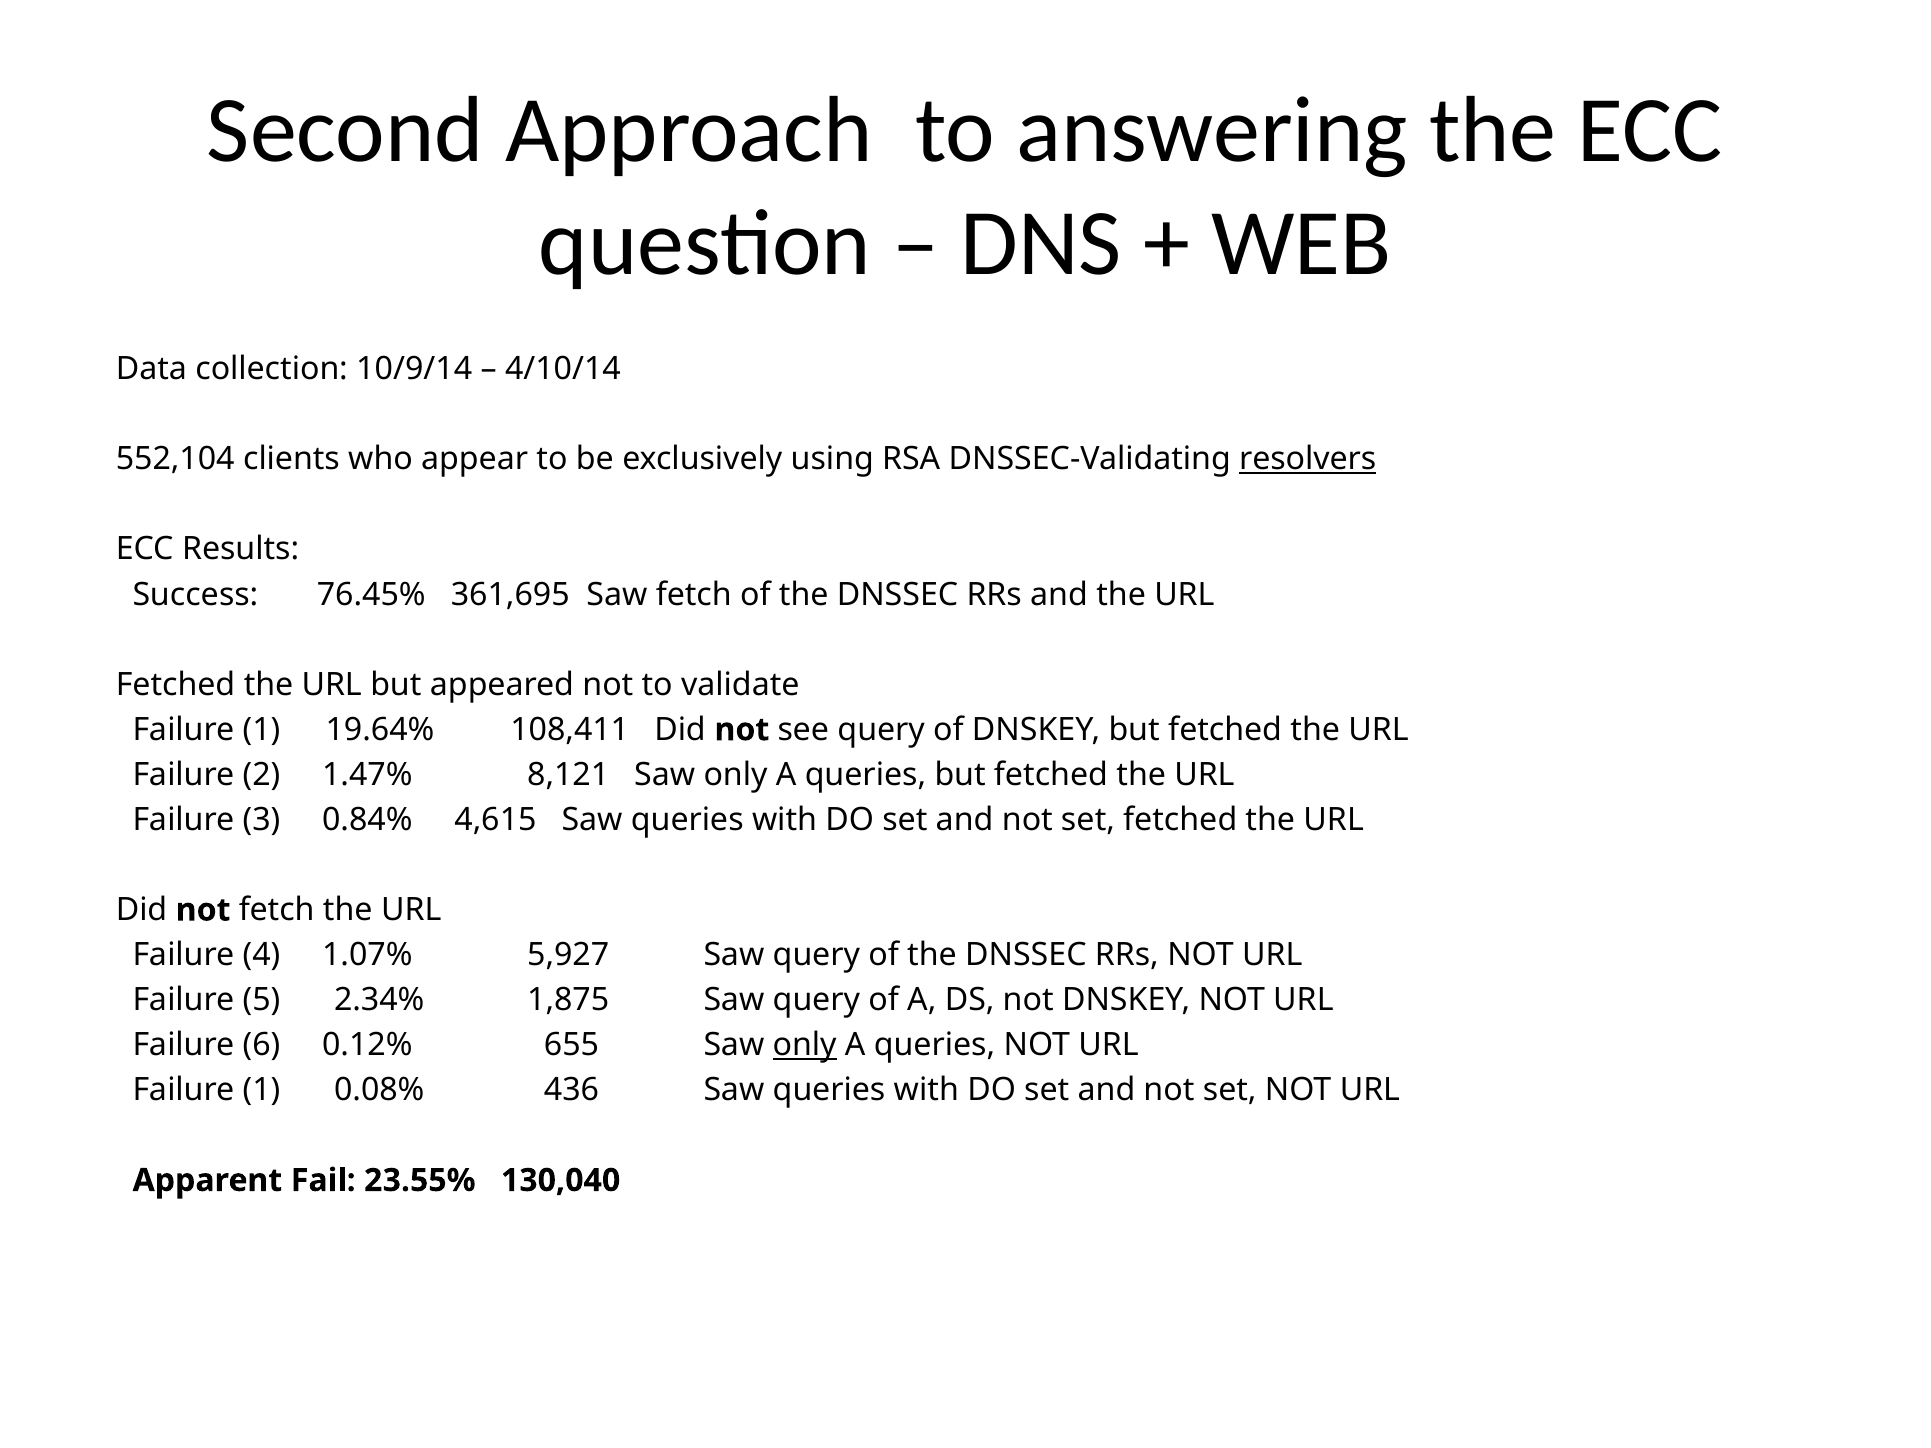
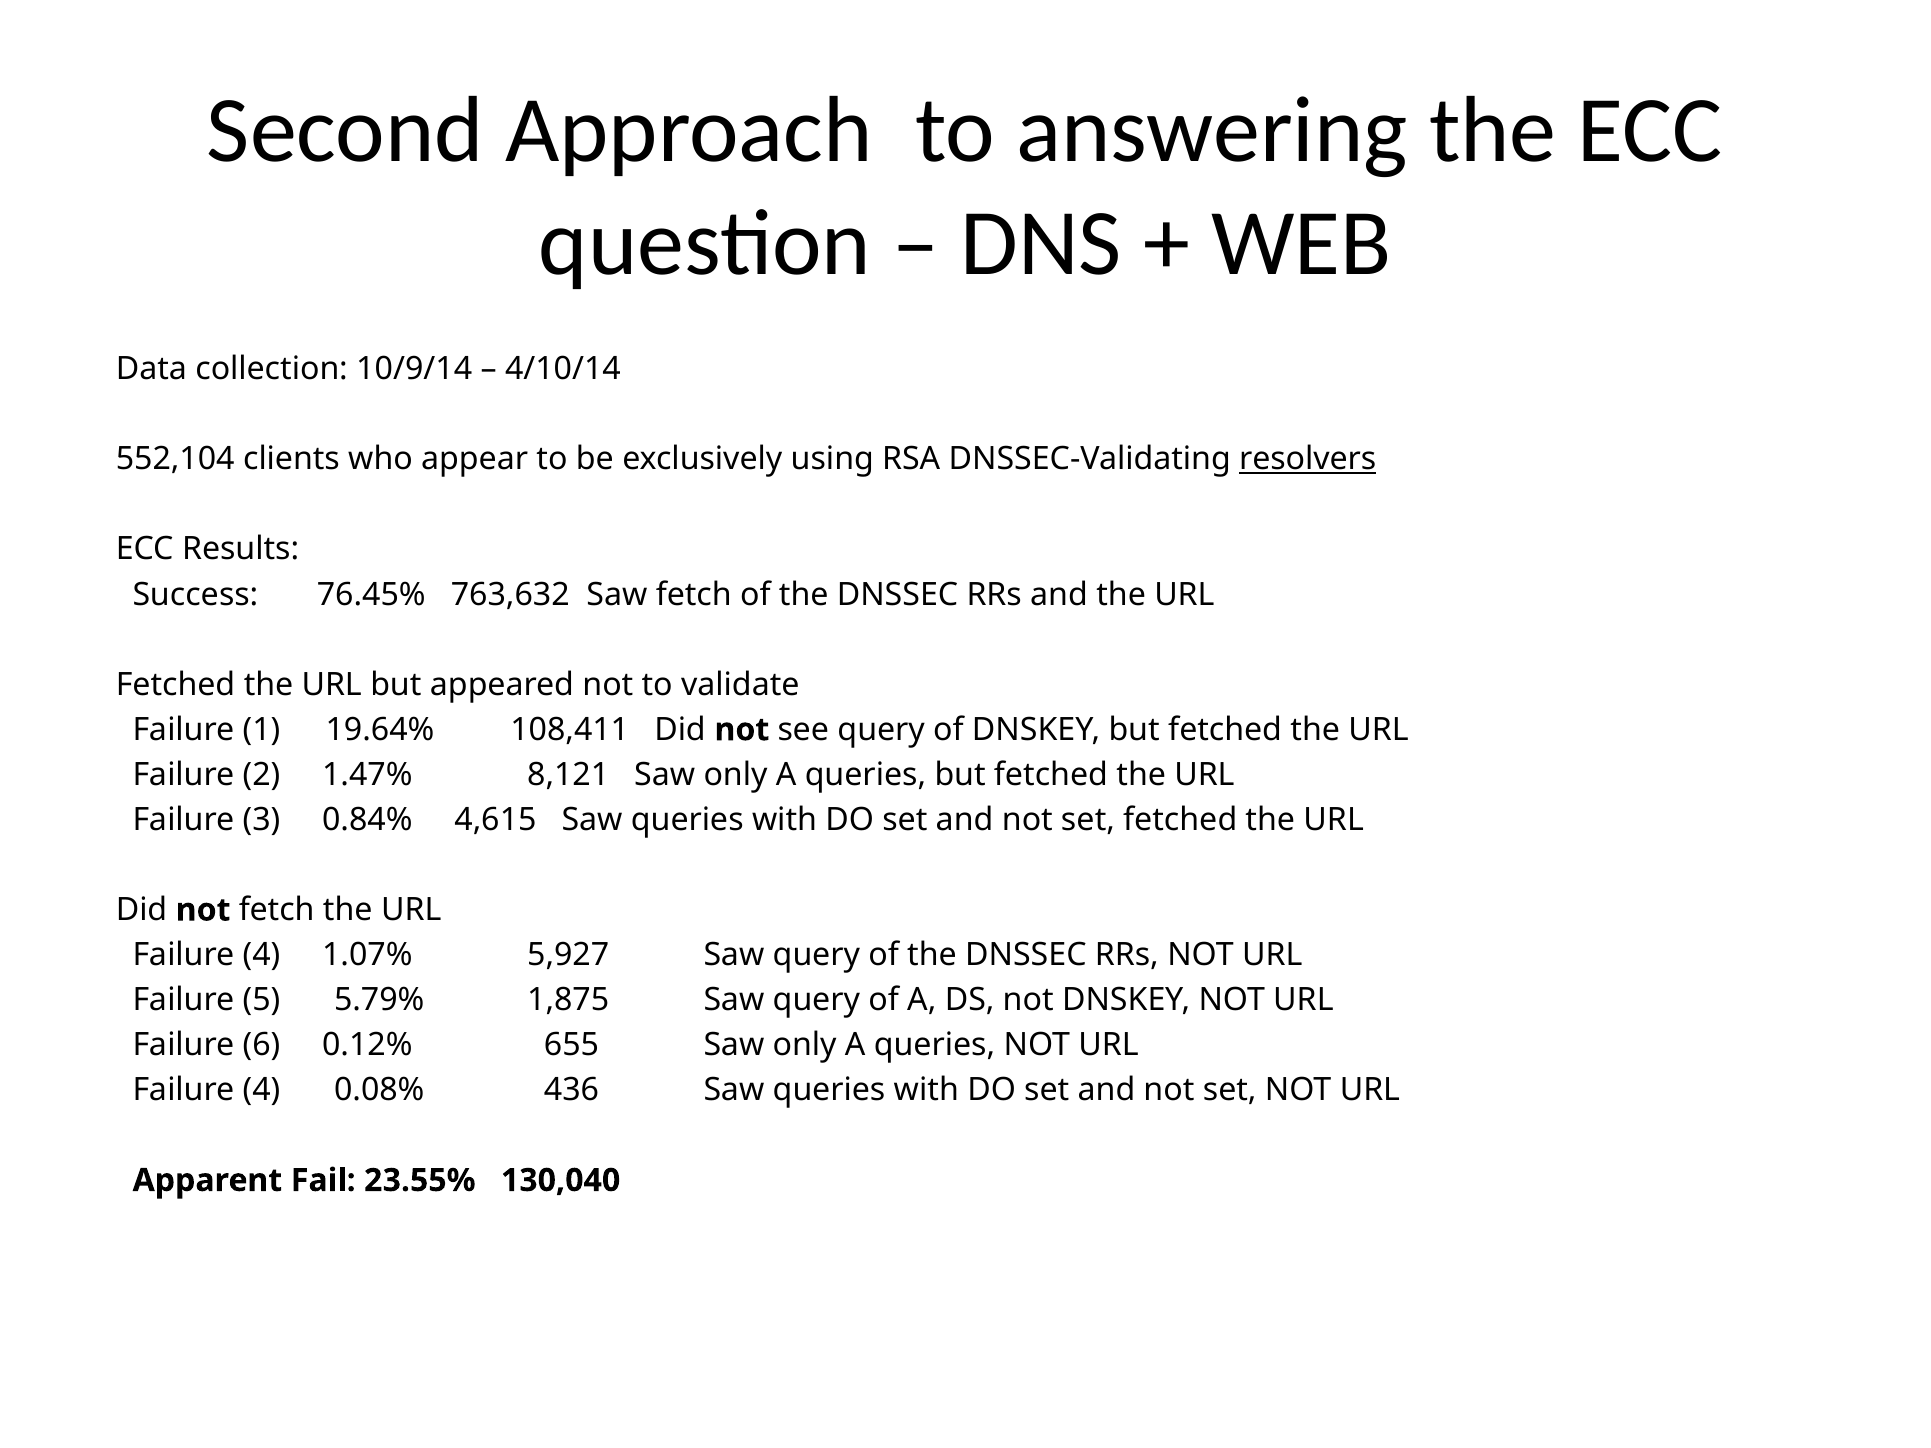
361,695: 361,695 -> 763,632
2.34%: 2.34% -> 5.79%
only at (805, 1045) underline: present -> none
1 at (262, 1090): 1 -> 4
